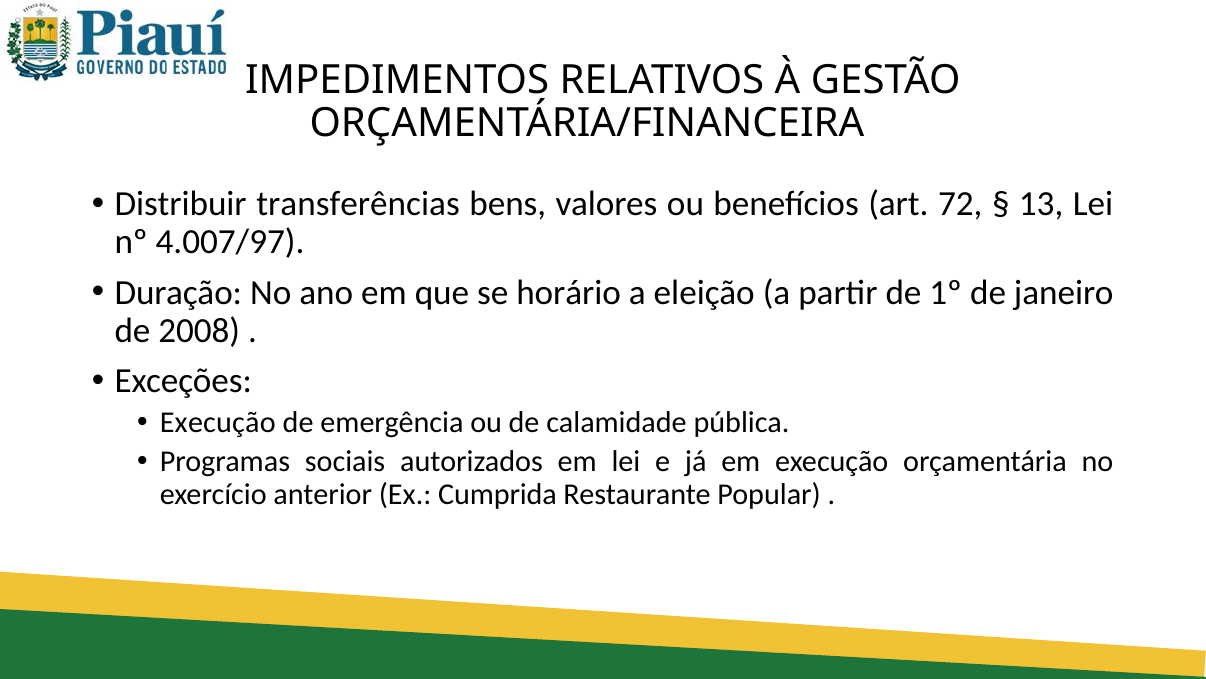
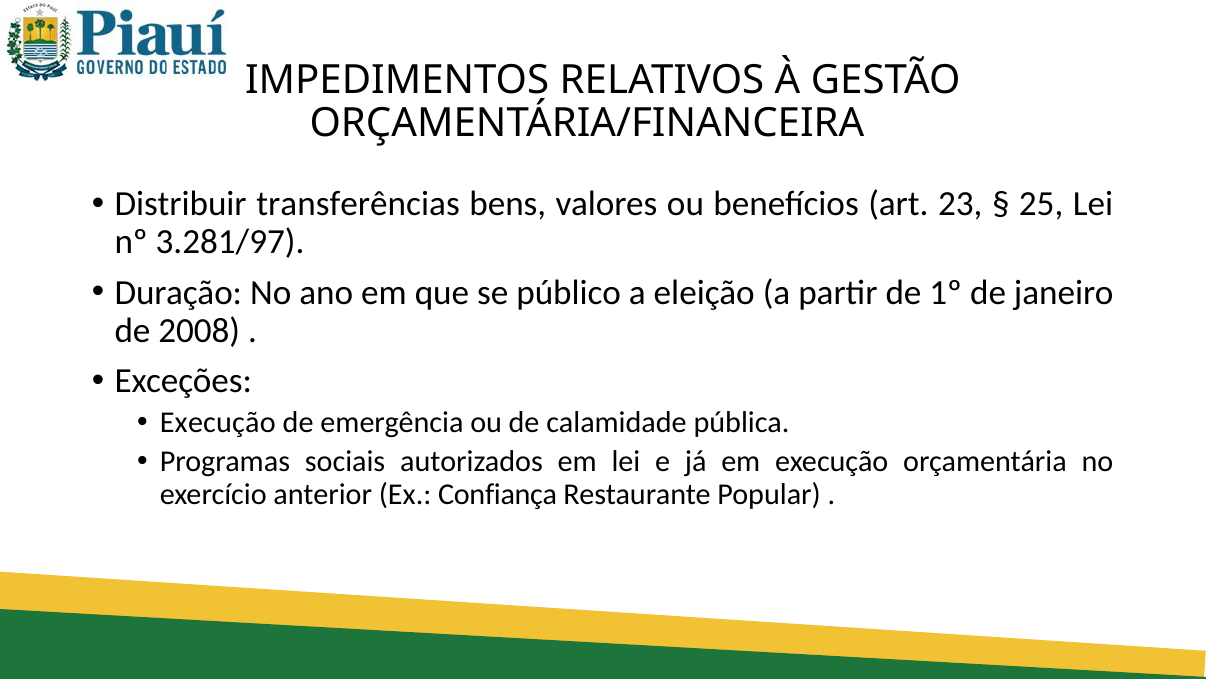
72: 72 -> 23
13: 13 -> 25
4.007/97: 4.007/97 -> 3.281/97
horário: horário -> público
Cumprida: Cumprida -> Confiança
